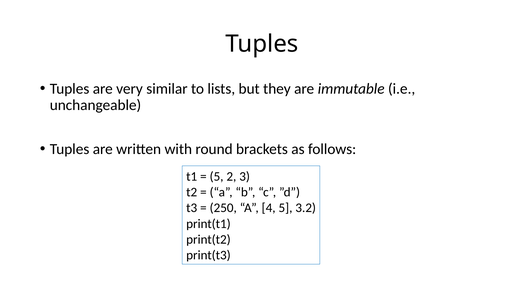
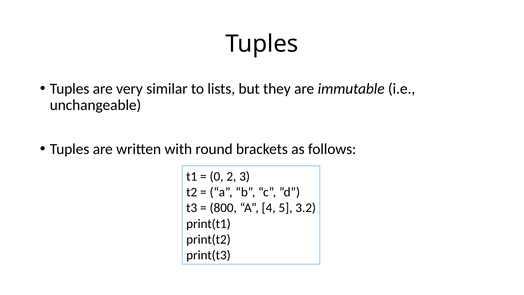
5 at (217, 176): 5 -> 0
250: 250 -> 800
